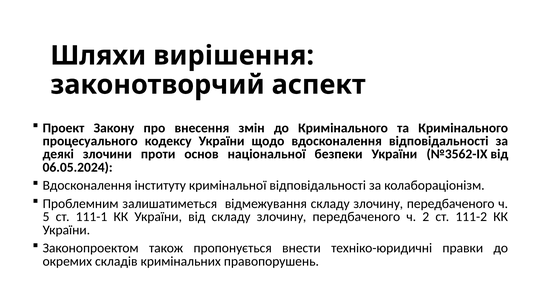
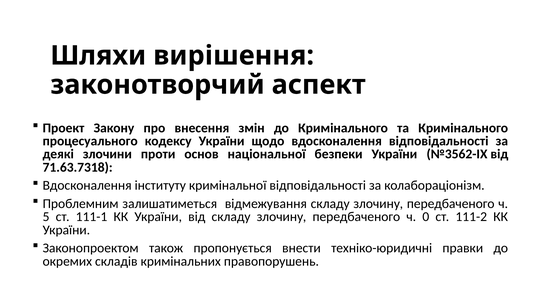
06.05.2024: 06.05.2024 -> 71.63.7318
2: 2 -> 0
